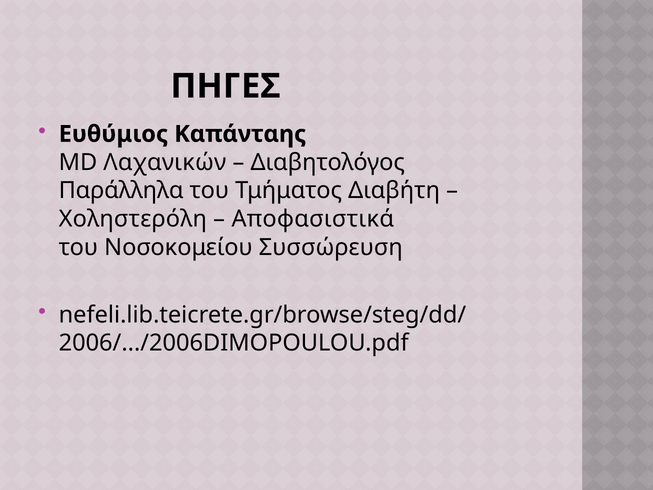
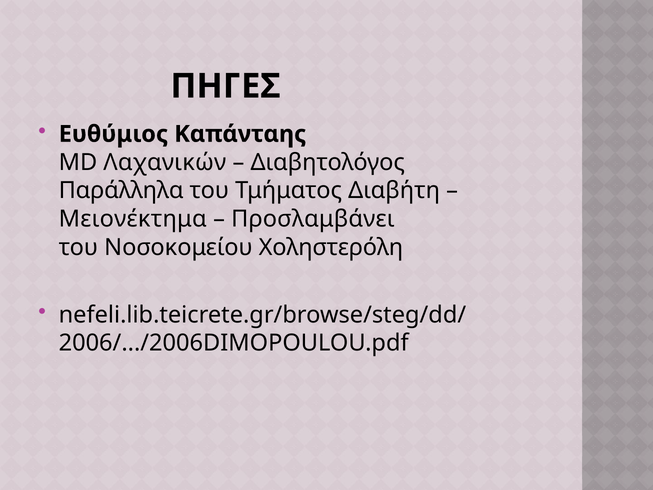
Χοληστερόλη: Χοληστερόλη -> Μειονέκτημα
Αποφασιστικά: Αποφασιστικά -> Προσλαμβάνει
Συσσώρευση: Συσσώρευση -> Χοληστερόλη
